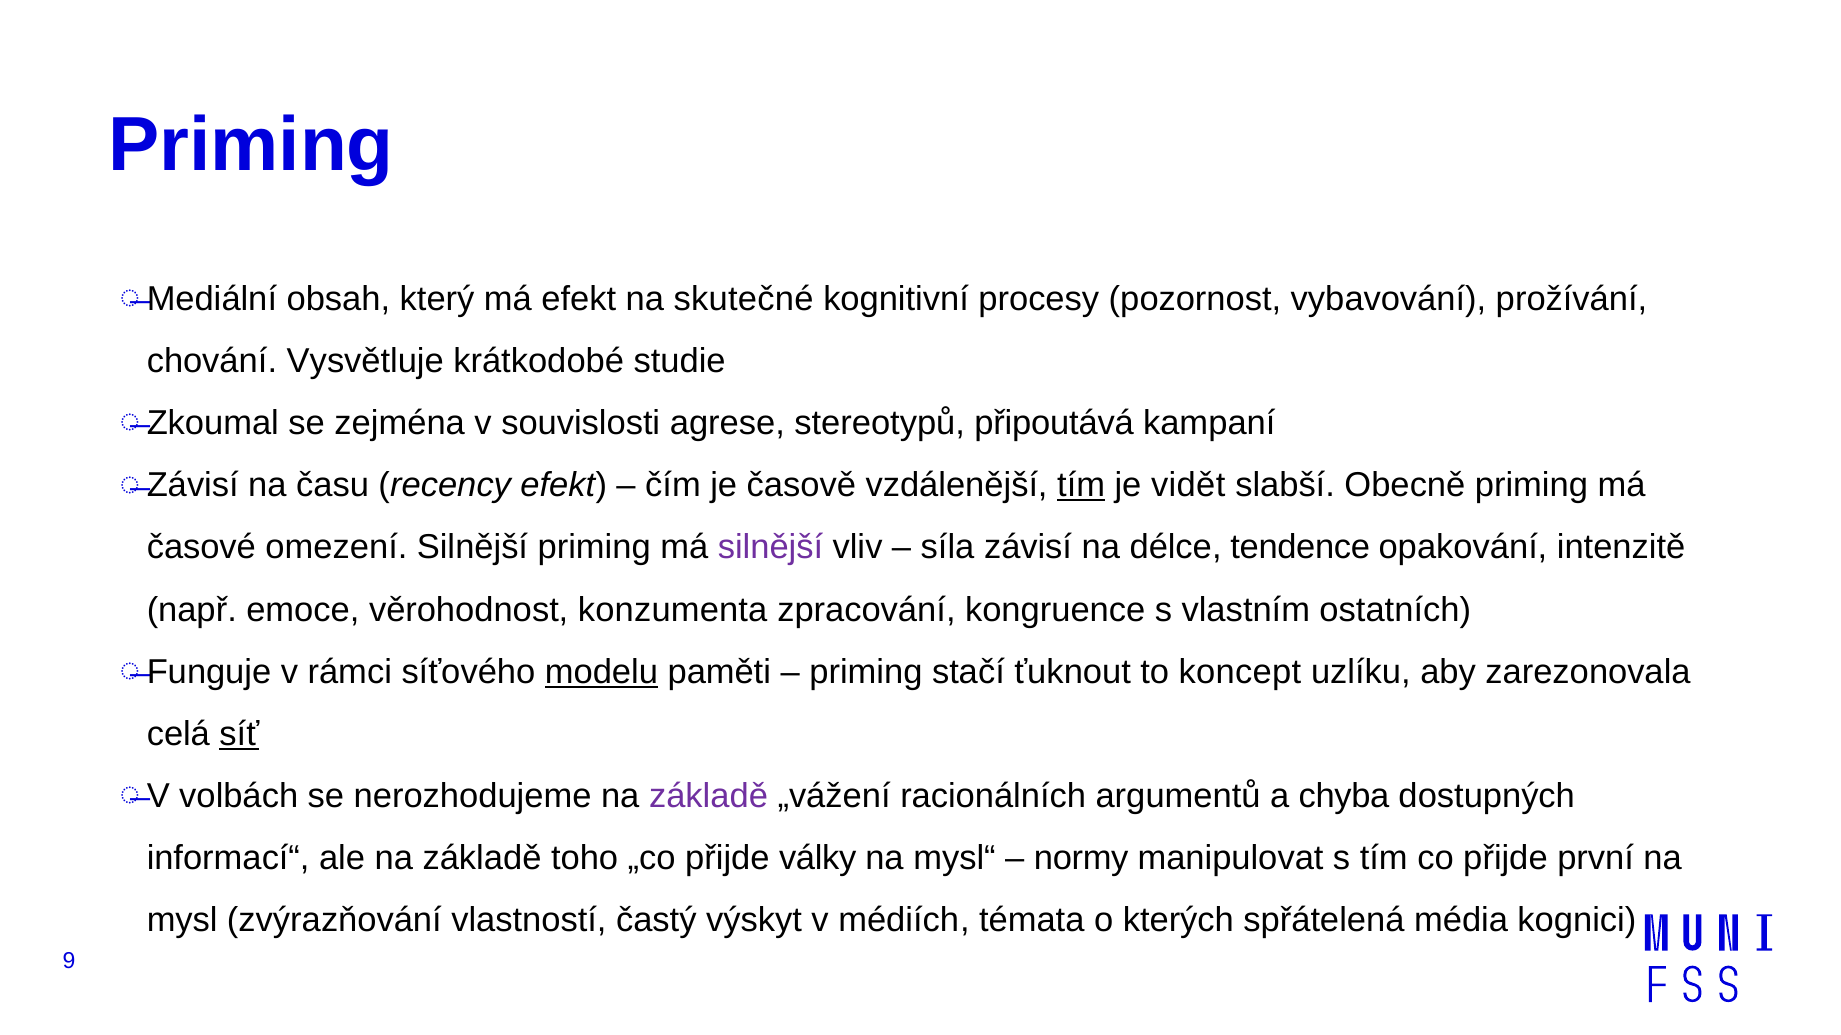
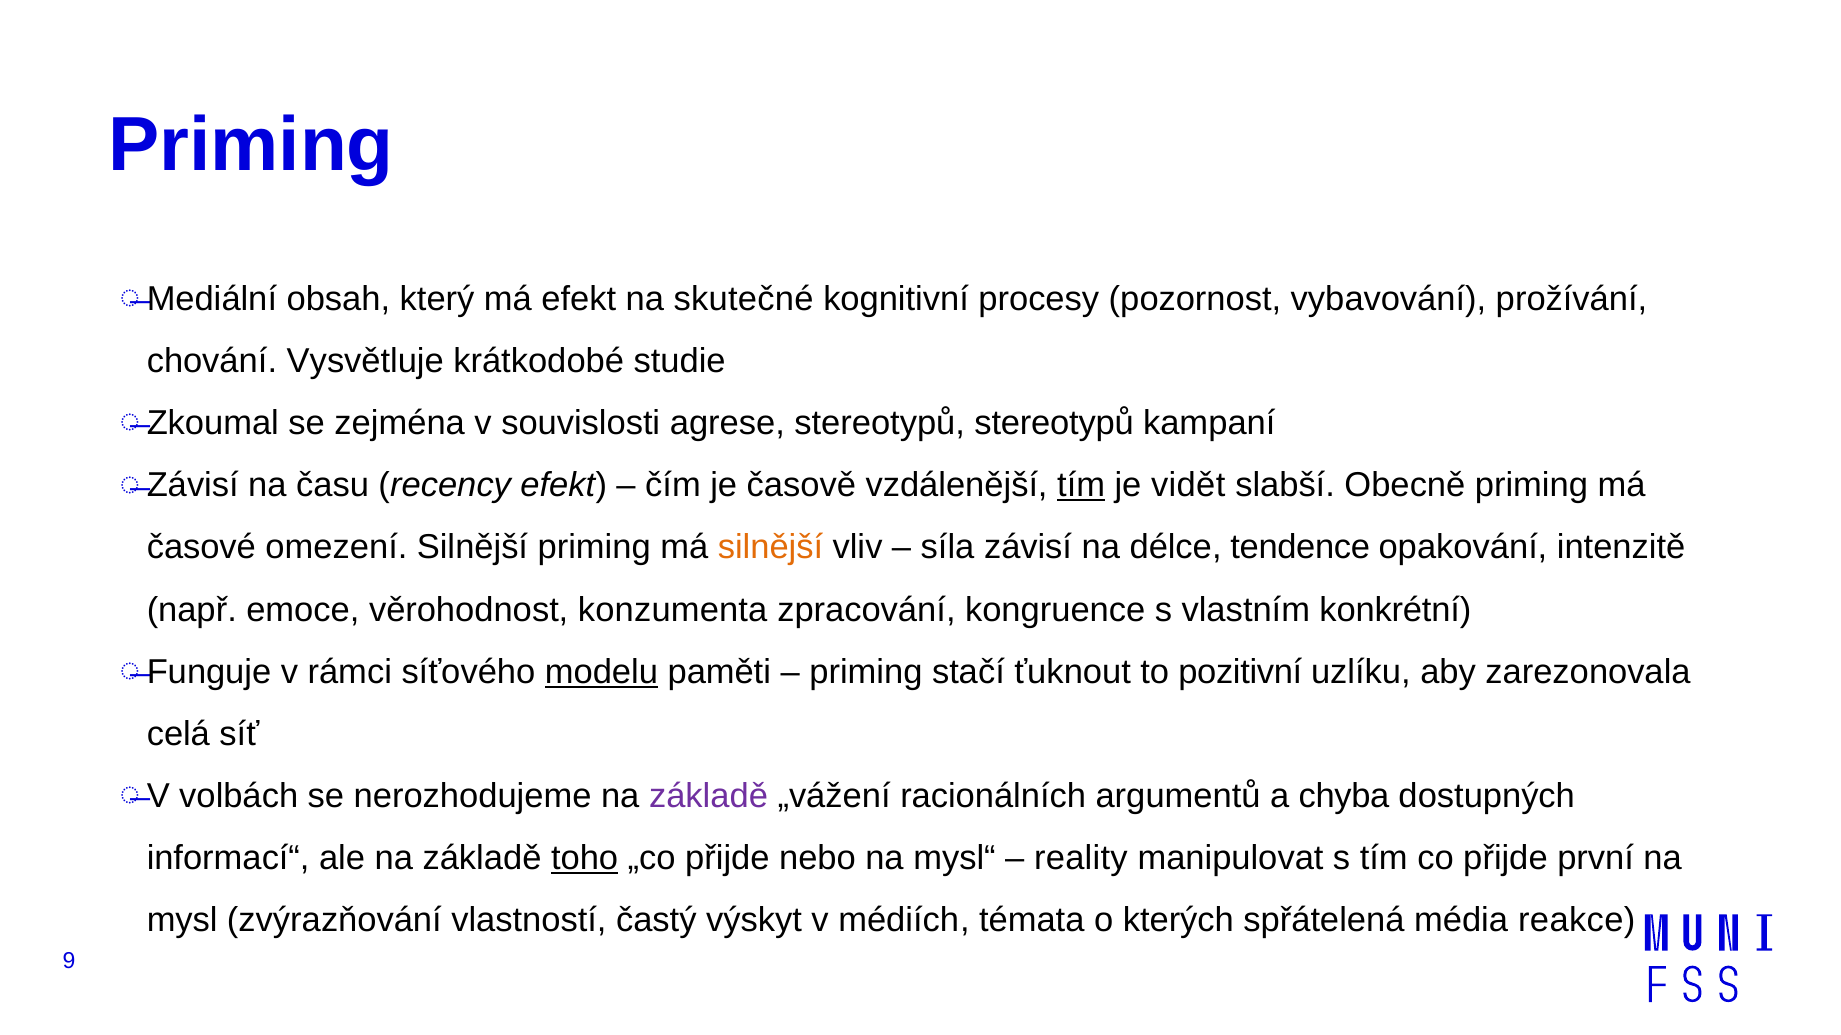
stereotypů připoutává: připoutává -> stereotypů
silnější at (770, 548) colour: purple -> orange
ostatních: ostatních -> konkrétní
koncept: koncept -> pozitivní
síť underline: present -> none
toho underline: none -> present
války: války -> nebo
normy: normy -> reality
kognici: kognici -> reakce
